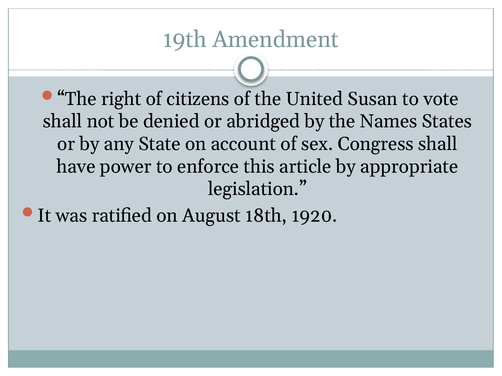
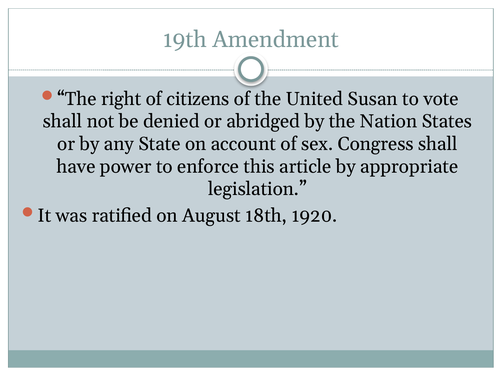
Names: Names -> Nation
